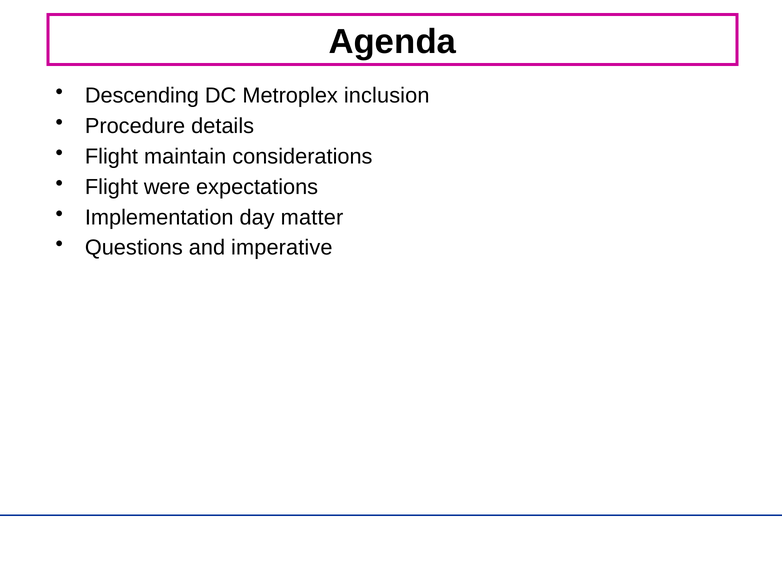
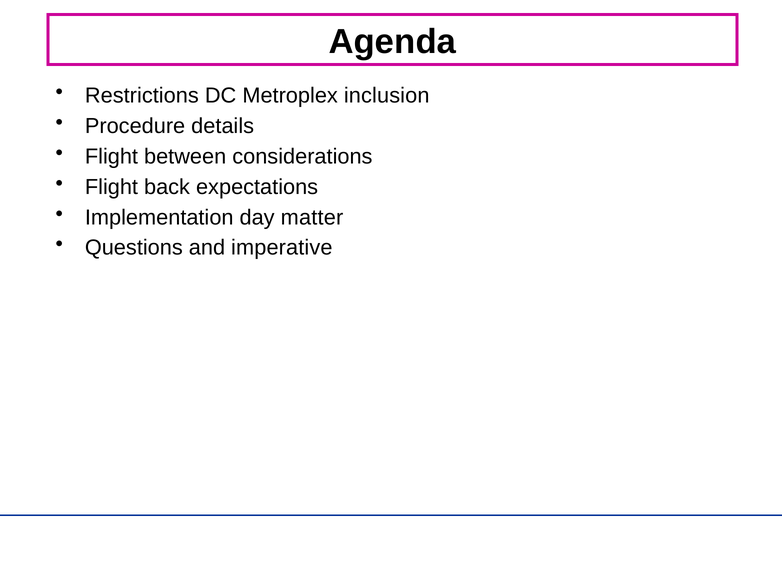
Descending: Descending -> Restrictions
maintain: maintain -> between
were: were -> back
